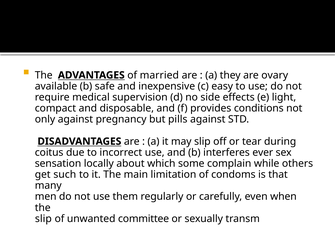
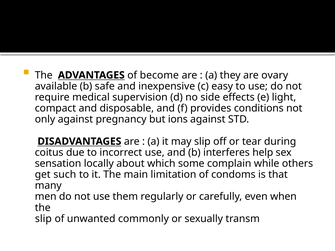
married: married -> become
pills: pills -> ions
ever: ever -> help
committee: committee -> commonly
